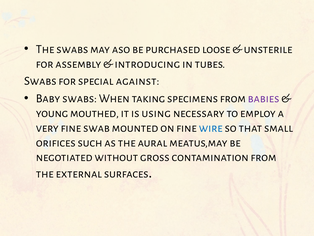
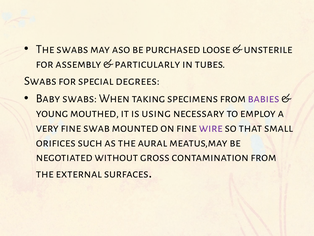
introducing: introducing -> particularly
against: against -> degrees
wire colour: blue -> purple
